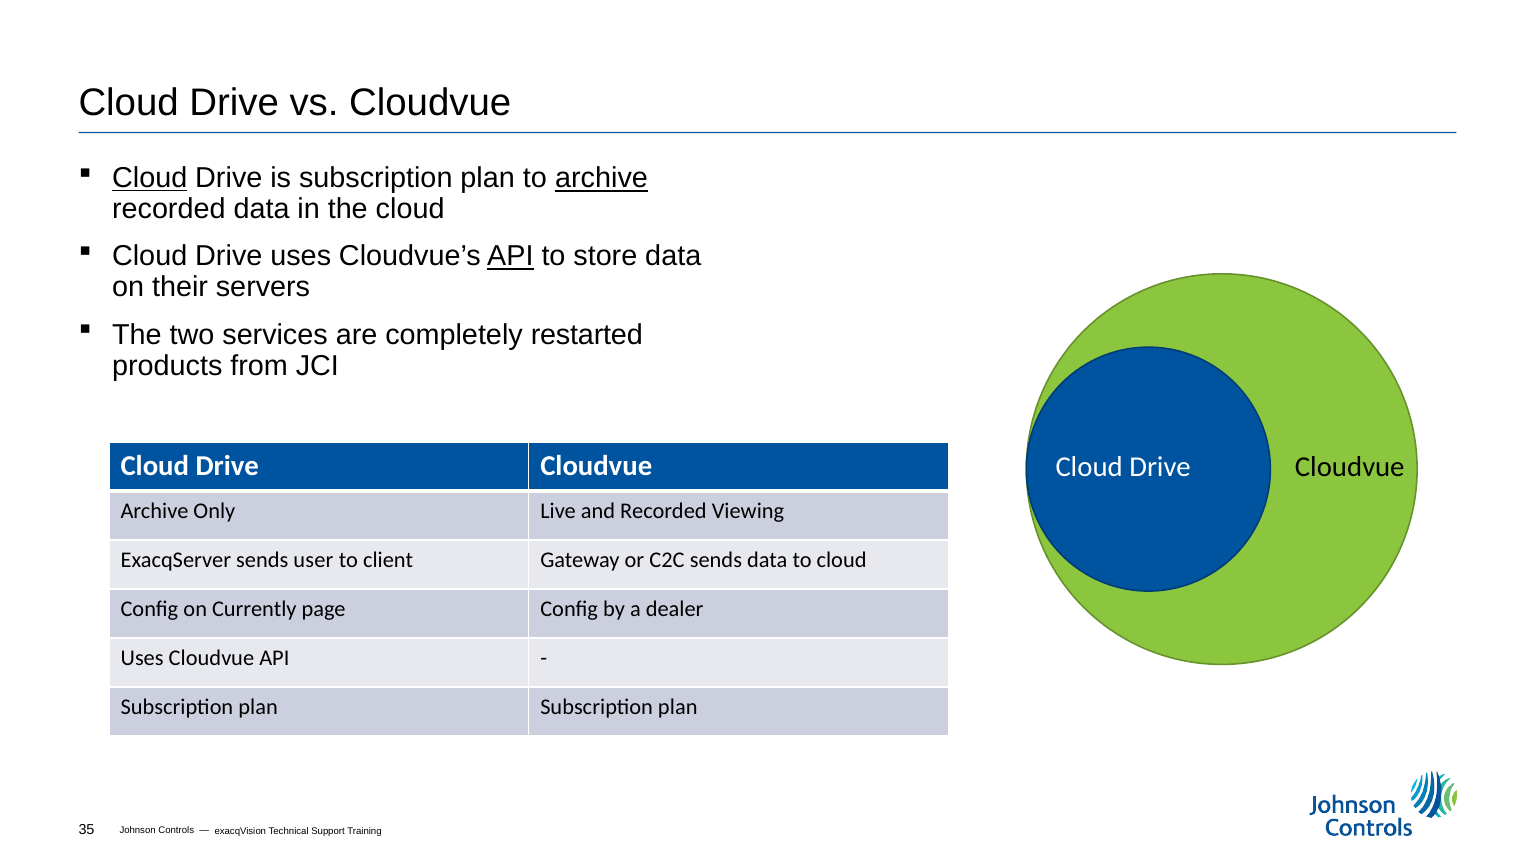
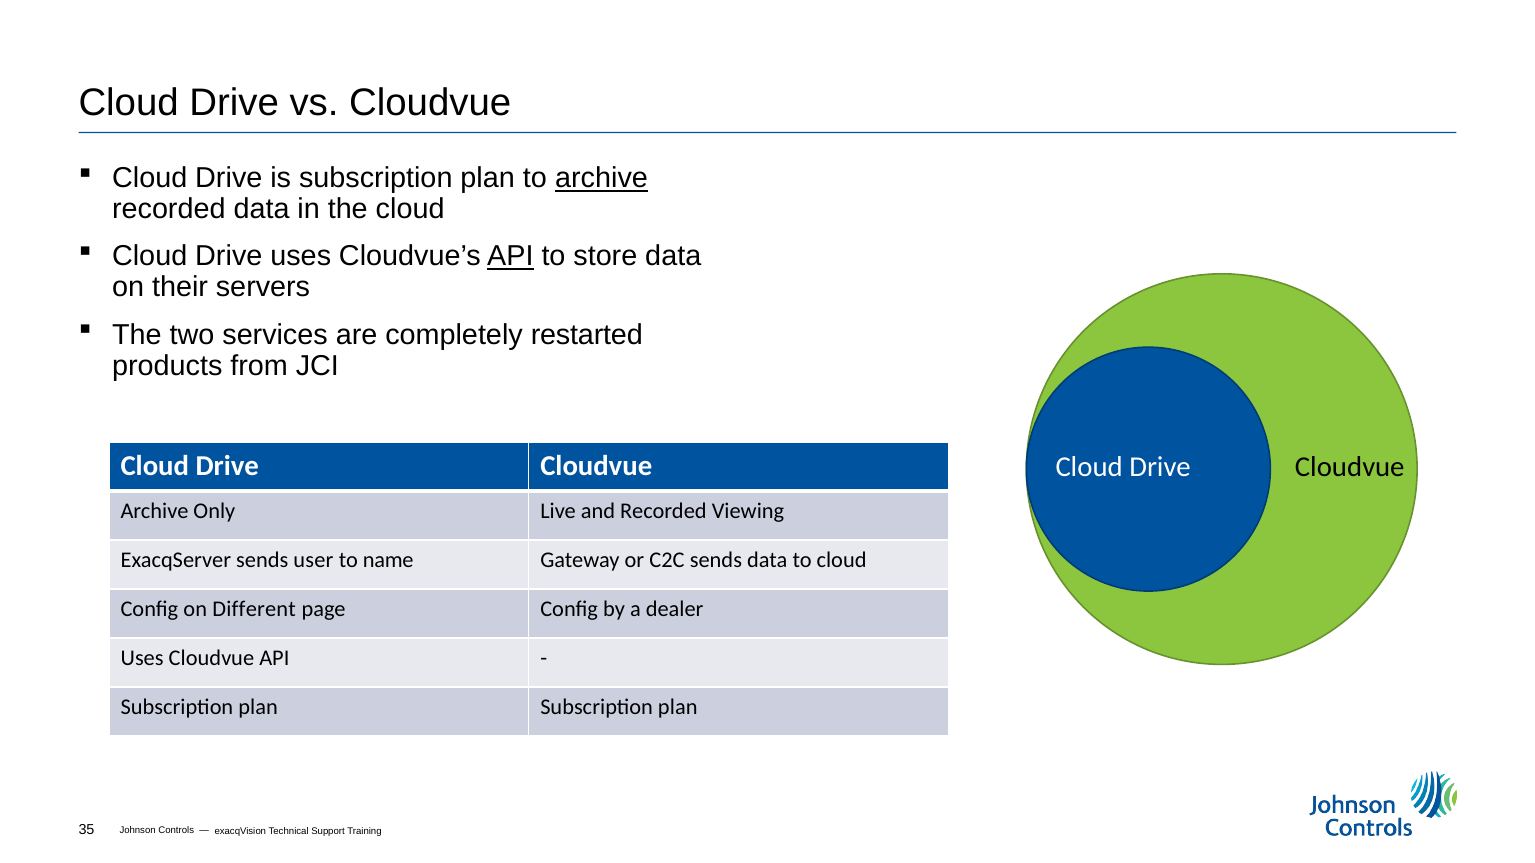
Cloud at (150, 178) underline: present -> none
client: client -> name
Currently: Currently -> Different
